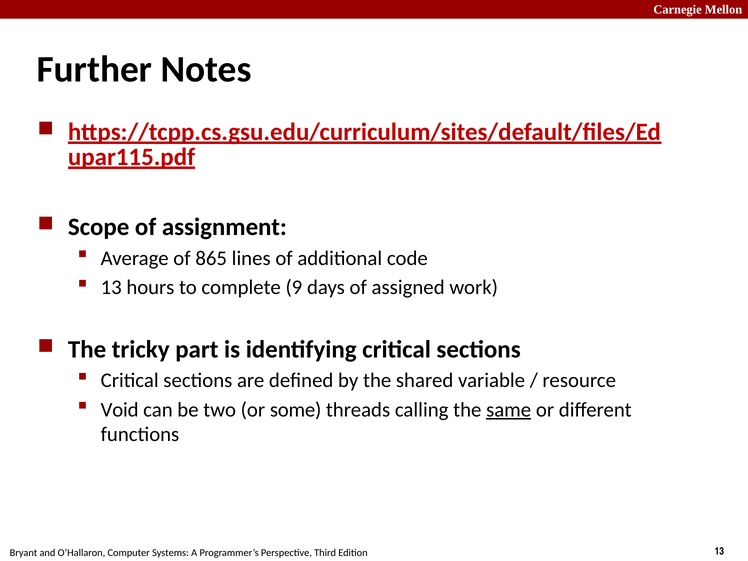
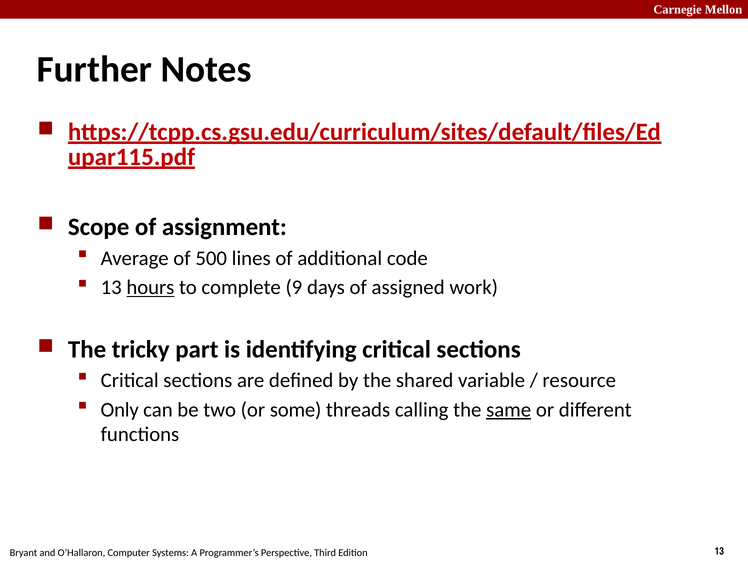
865: 865 -> 500
hours underline: none -> present
Void: Void -> Only
